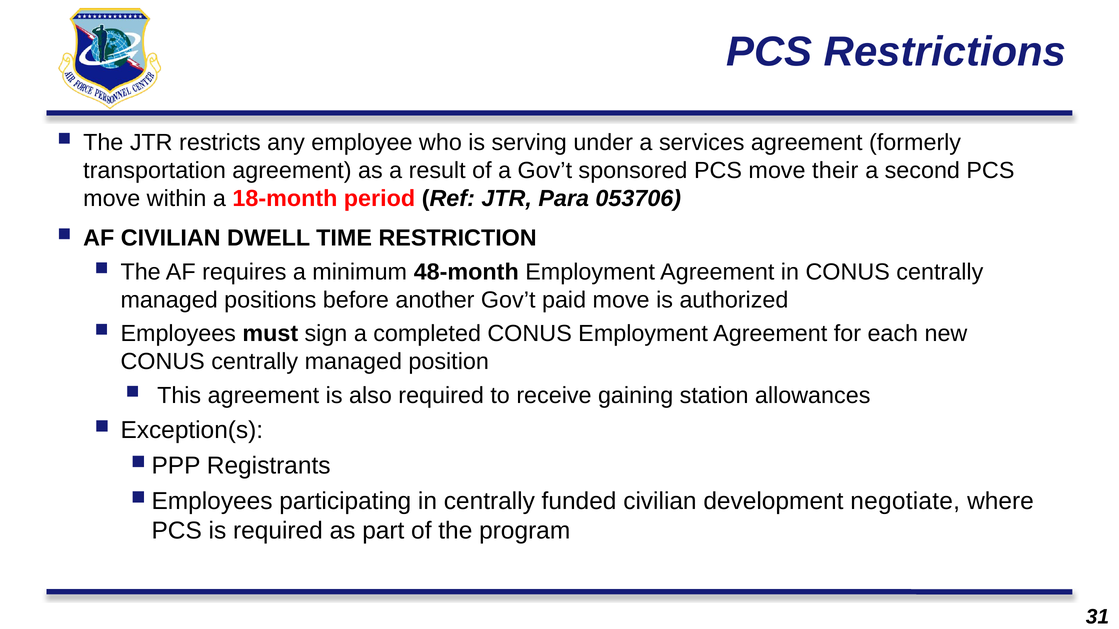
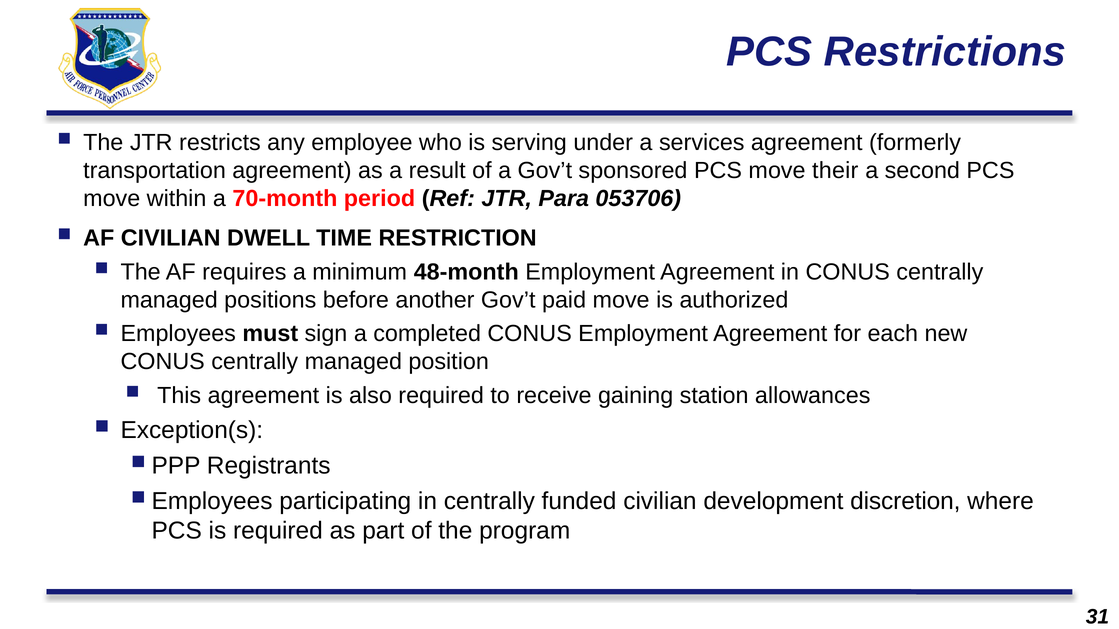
18-month: 18-month -> 70-month
negotiate: negotiate -> discretion
